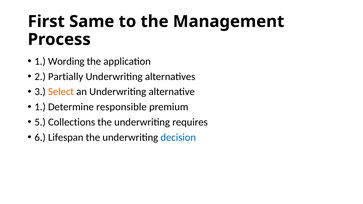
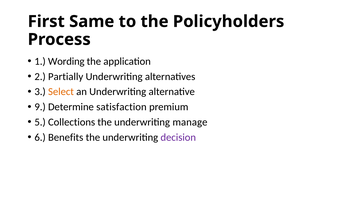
Management: Management -> Policyholders
1 at (40, 107): 1 -> 9
responsible: responsible -> satisfaction
requires: requires -> manage
Lifespan: Lifespan -> Benefits
decision colour: blue -> purple
